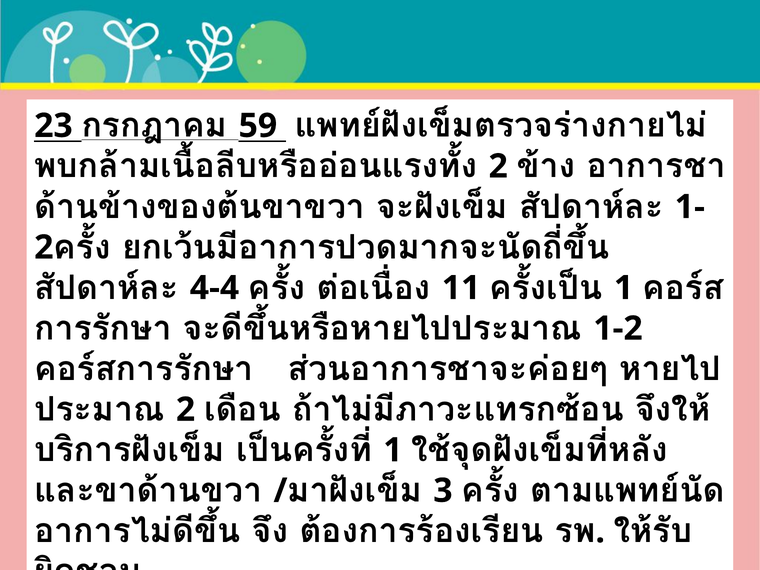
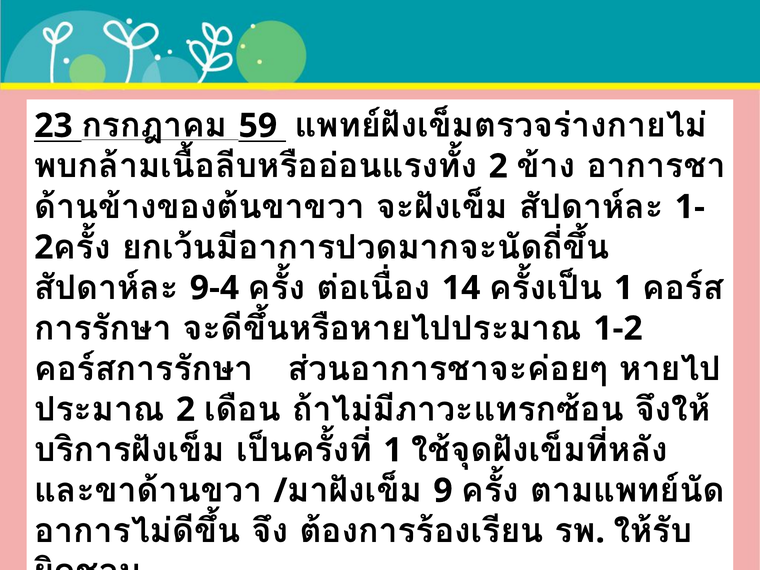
4-4: 4-4 -> 9-4
11: 11 -> 14
3: 3 -> 9
